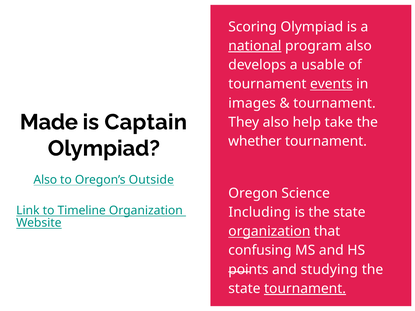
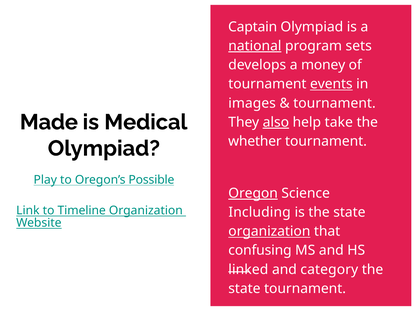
Scoring: Scoring -> Captain
program also: also -> sets
usable: usable -> money
Captain: Captain -> Medical
also at (276, 122) underline: none -> present
Also at (45, 180): Also -> Play
Outside: Outside -> Possible
Oregon underline: none -> present
points: points -> linked
studying: studying -> category
tournament at (305, 289) underline: present -> none
